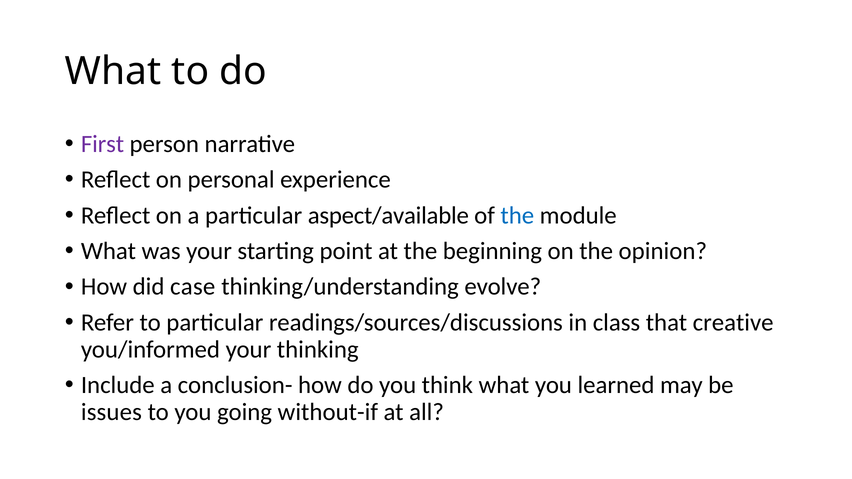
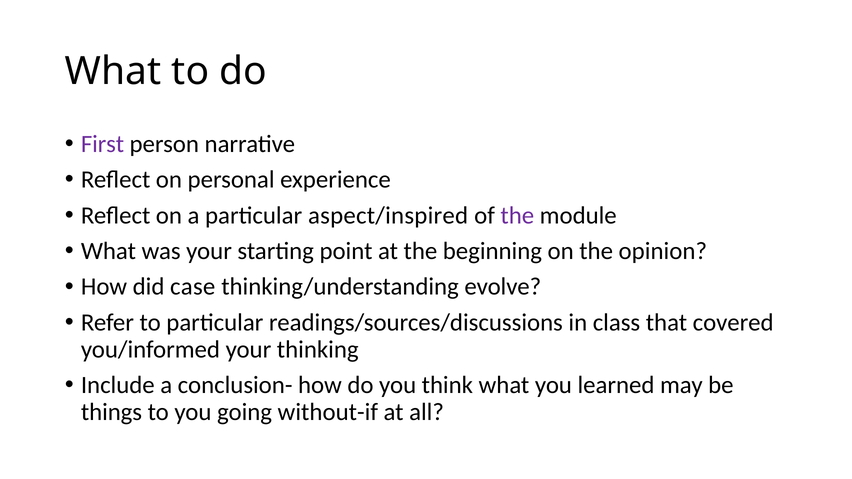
aspect/available: aspect/available -> aspect/inspired
the at (517, 215) colour: blue -> purple
creative: creative -> covered
issues: issues -> things
